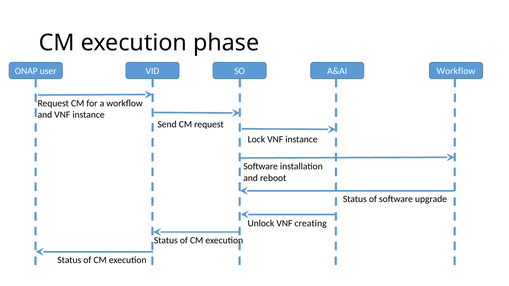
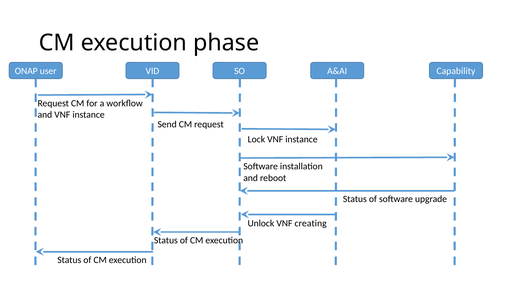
Workflow at (456, 71): Workflow -> Capability
